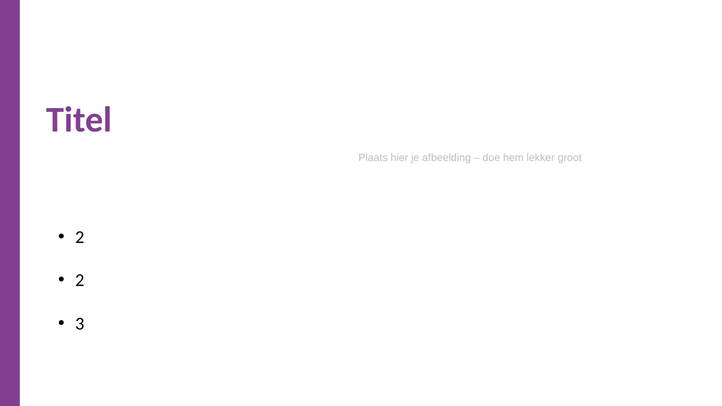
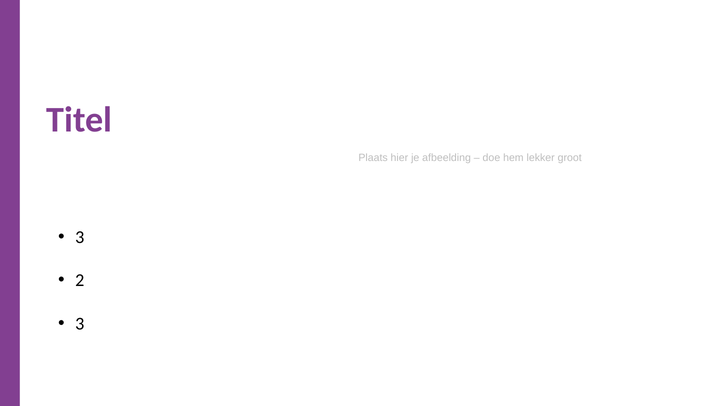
2 at (80, 237): 2 -> 3
